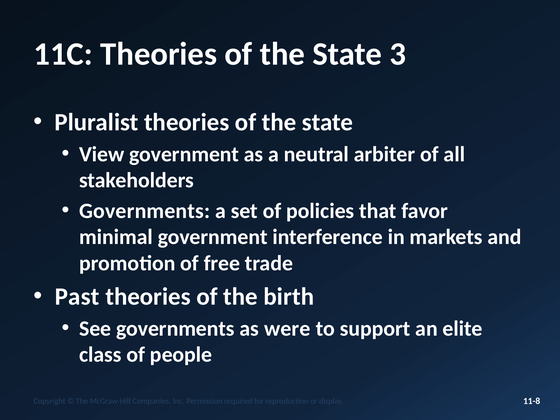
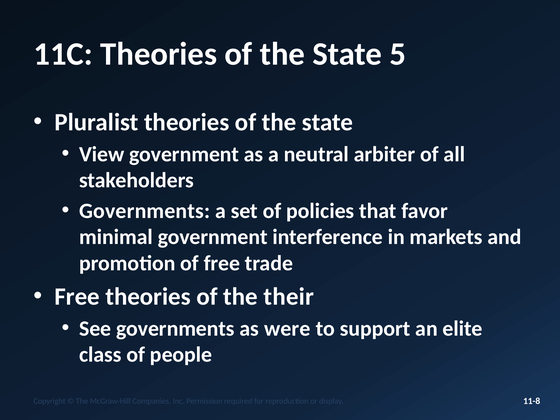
3: 3 -> 5
Past at (77, 296): Past -> Free
birth: birth -> their
